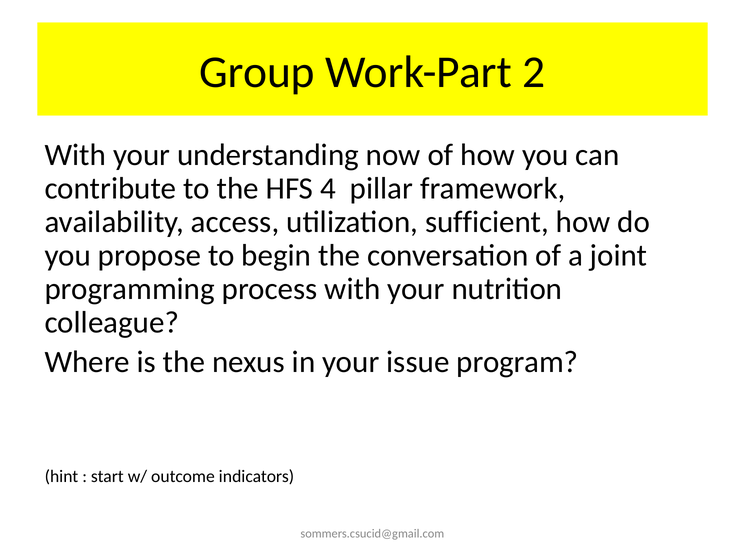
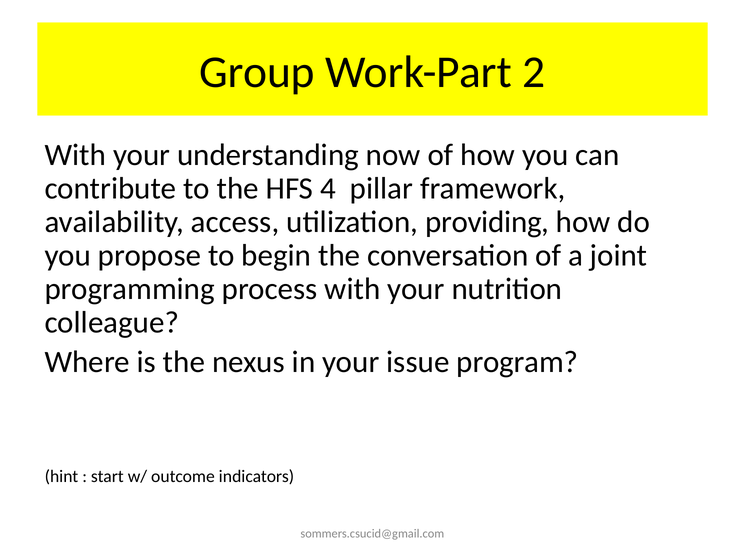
sufficient: sufficient -> providing
